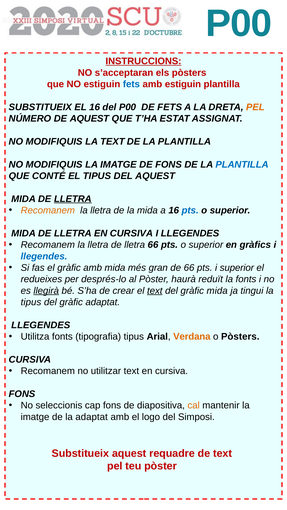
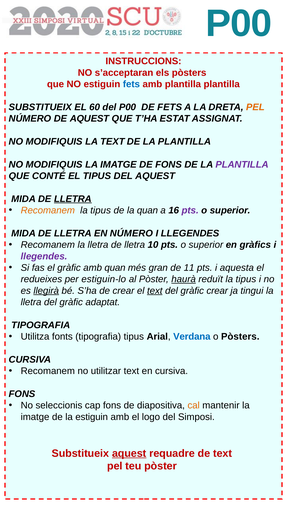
INSTRUCCIONS underline: present -> none
amb estiguin: estiguin -> plantilla
EL 16: 16 -> 60
PLANTILLA at (242, 165) colour: blue -> purple
lletra at (101, 210): lletra -> tipus
la mida: mida -> quan
pts at (190, 210) colour: blue -> purple
LLETRA EN CURSIVA: CURSIVA -> NÚMERO
lletra 66: 66 -> 10
llegendes at (44, 256) colour: blue -> purple
amb mida: mida -> quan
de 66: 66 -> 11
i superior: superior -> aquesta
després-lo: després-lo -> estiguin-lo
haurà underline: none -> present
reduït la fonts: fonts -> tipus
gràfic mida: mida -> crear
tipus at (31, 302): tipus -> lletra
LLEGENDES at (41, 325): LLEGENDES -> TIPOGRAFIA
Verdana colour: orange -> blue
la adaptat: adaptat -> estiguin
aquest at (129, 454) underline: none -> present
